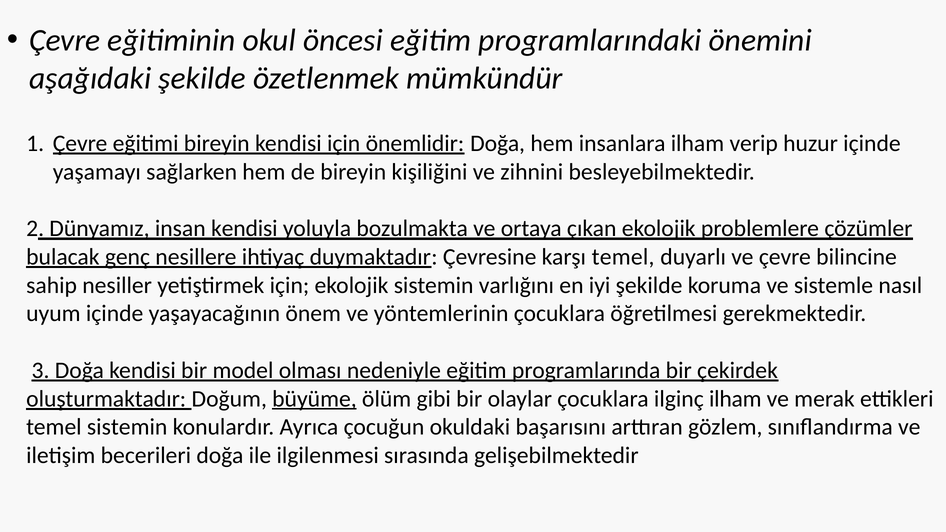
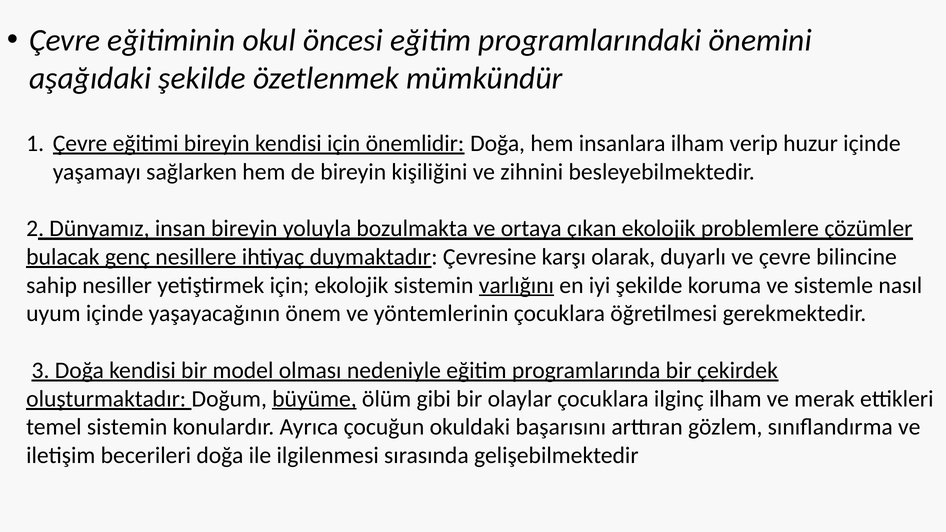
insan kendisi: kendisi -> bireyin
karşı temel: temel -> olarak
varlığını underline: none -> present
